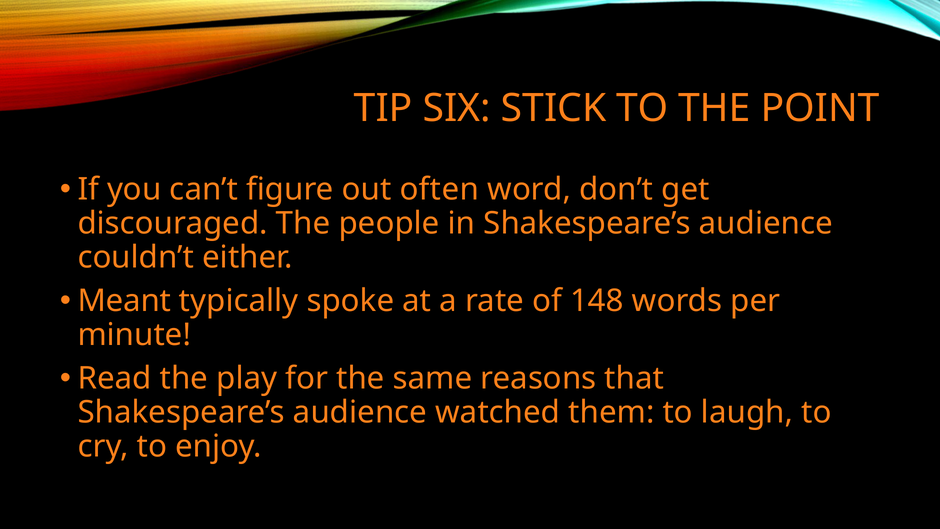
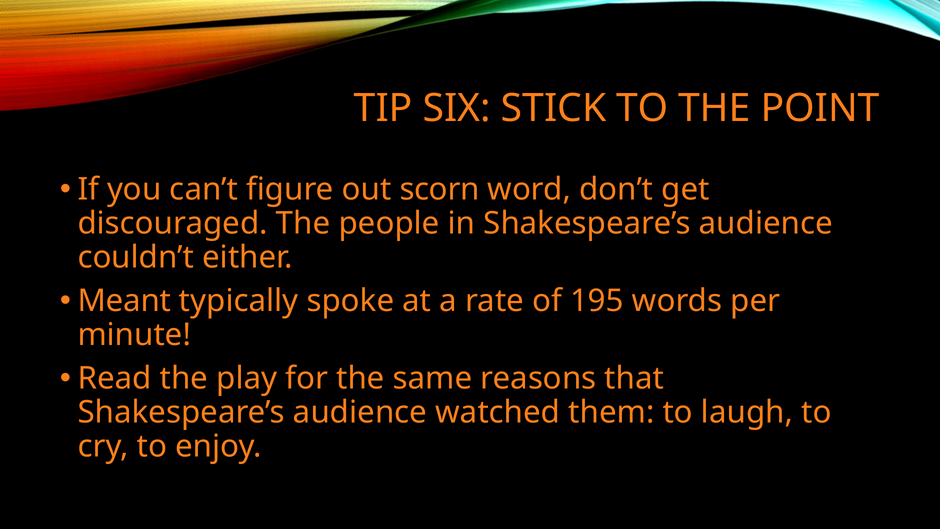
often: often -> scorn
148: 148 -> 195
